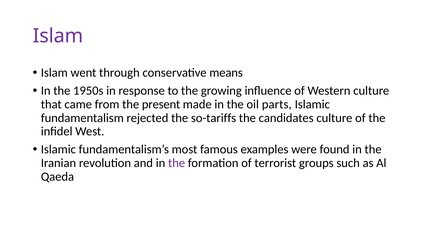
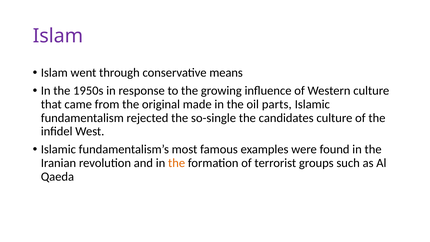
present: present -> original
so-tariffs: so-tariffs -> so-single
the at (177, 163) colour: purple -> orange
